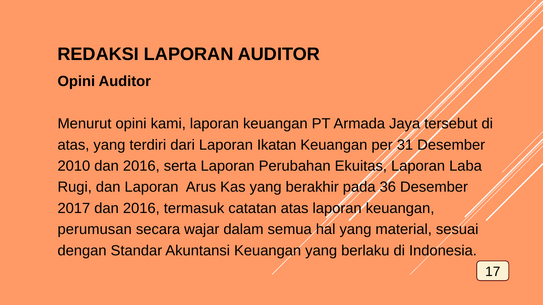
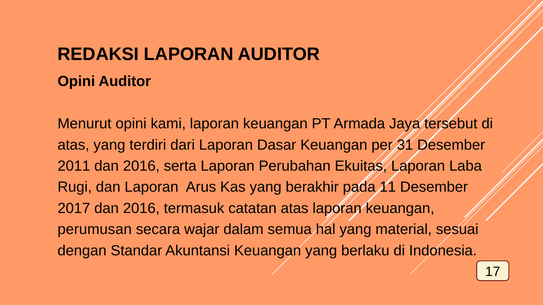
Ikatan: Ikatan -> Dasar
2010: 2010 -> 2011
36: 36 -> 11
